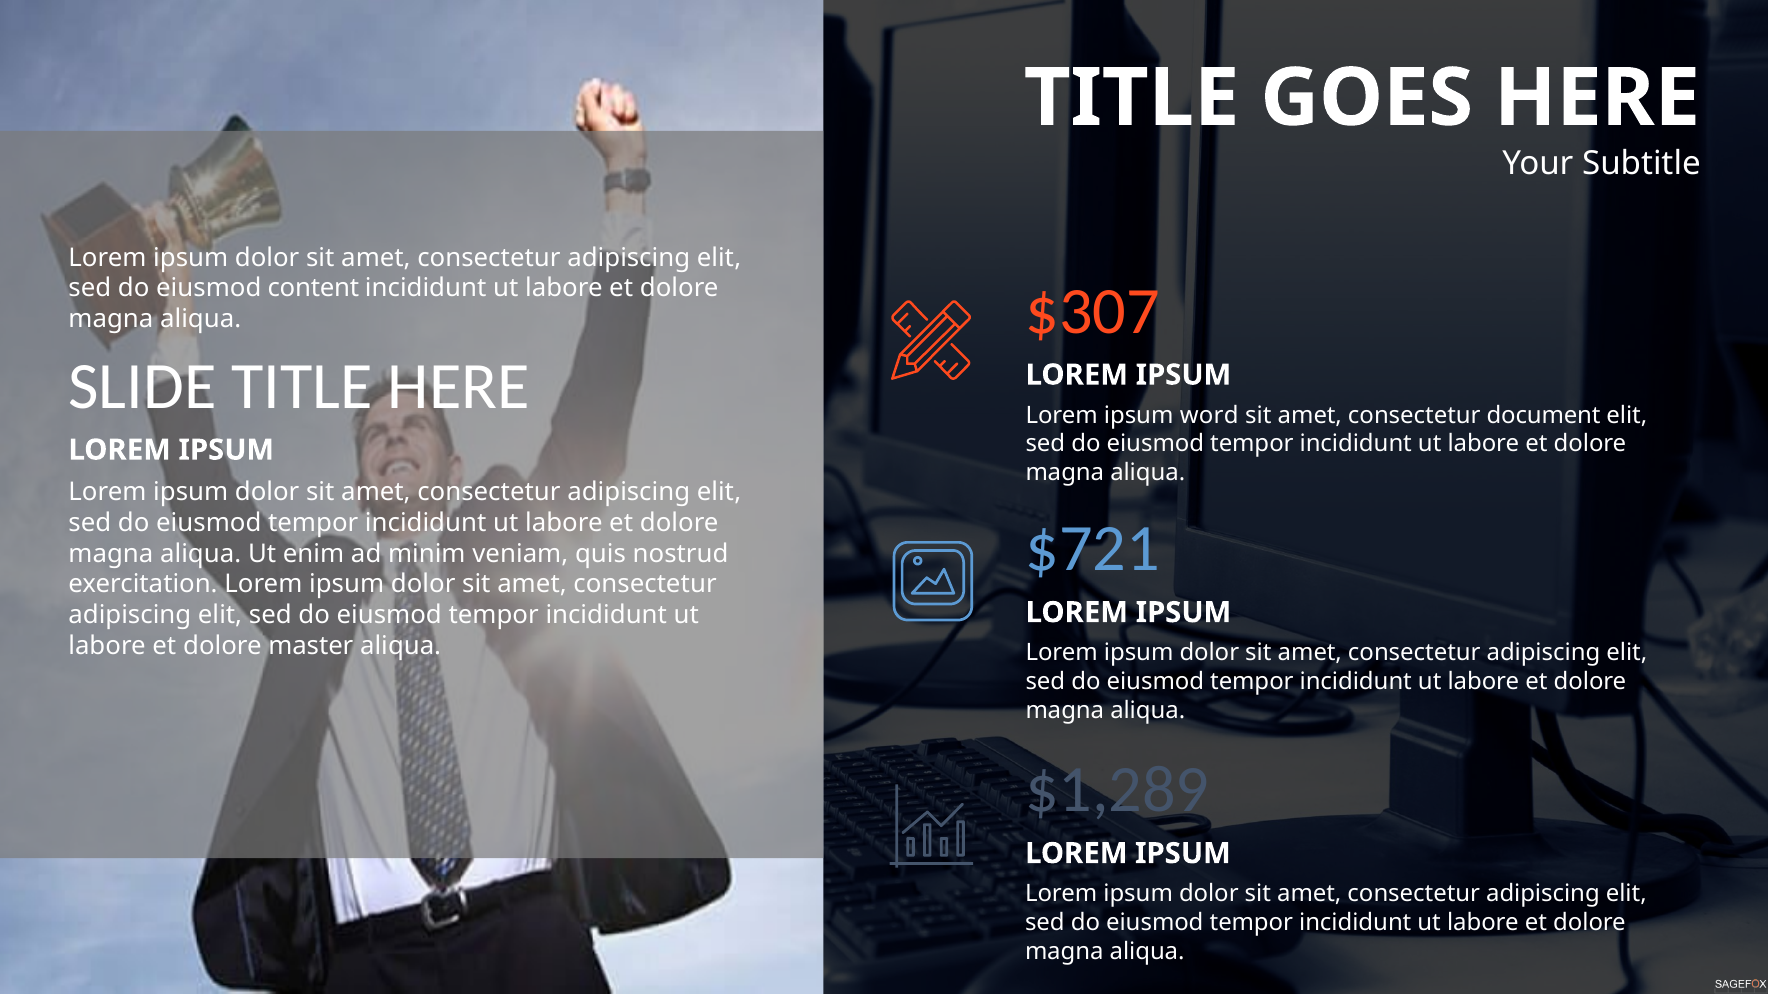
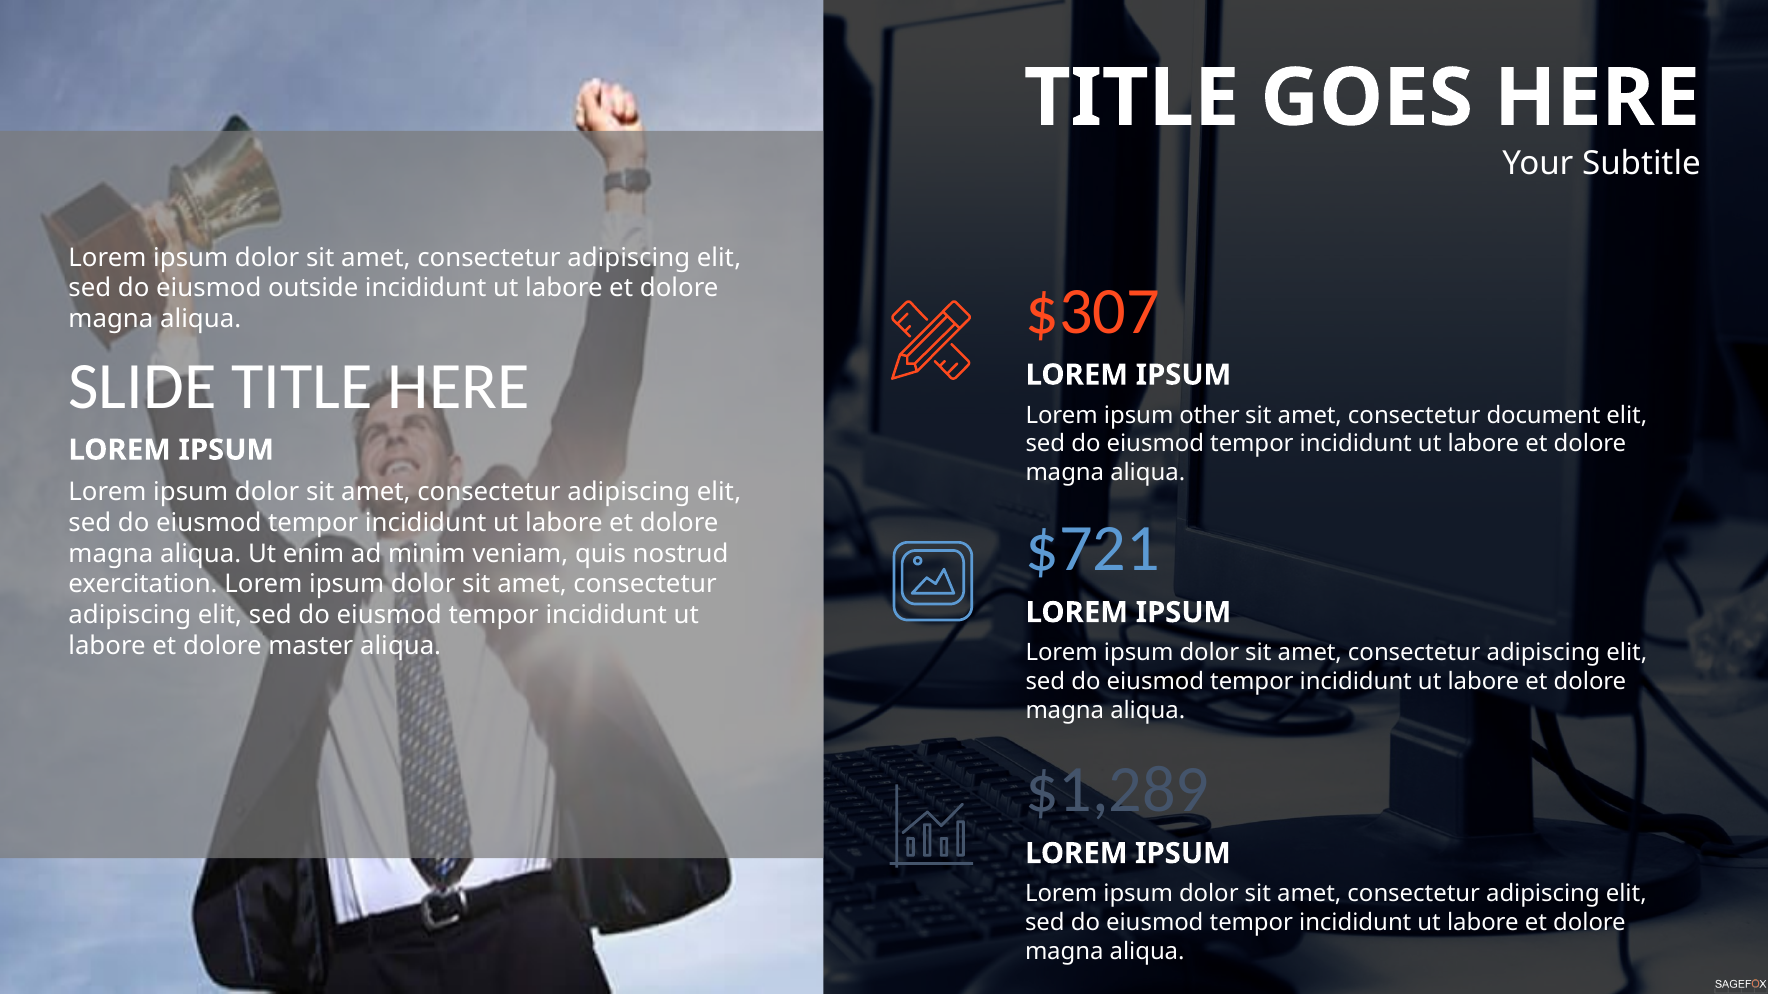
content: content -> outside
word: word -> other
